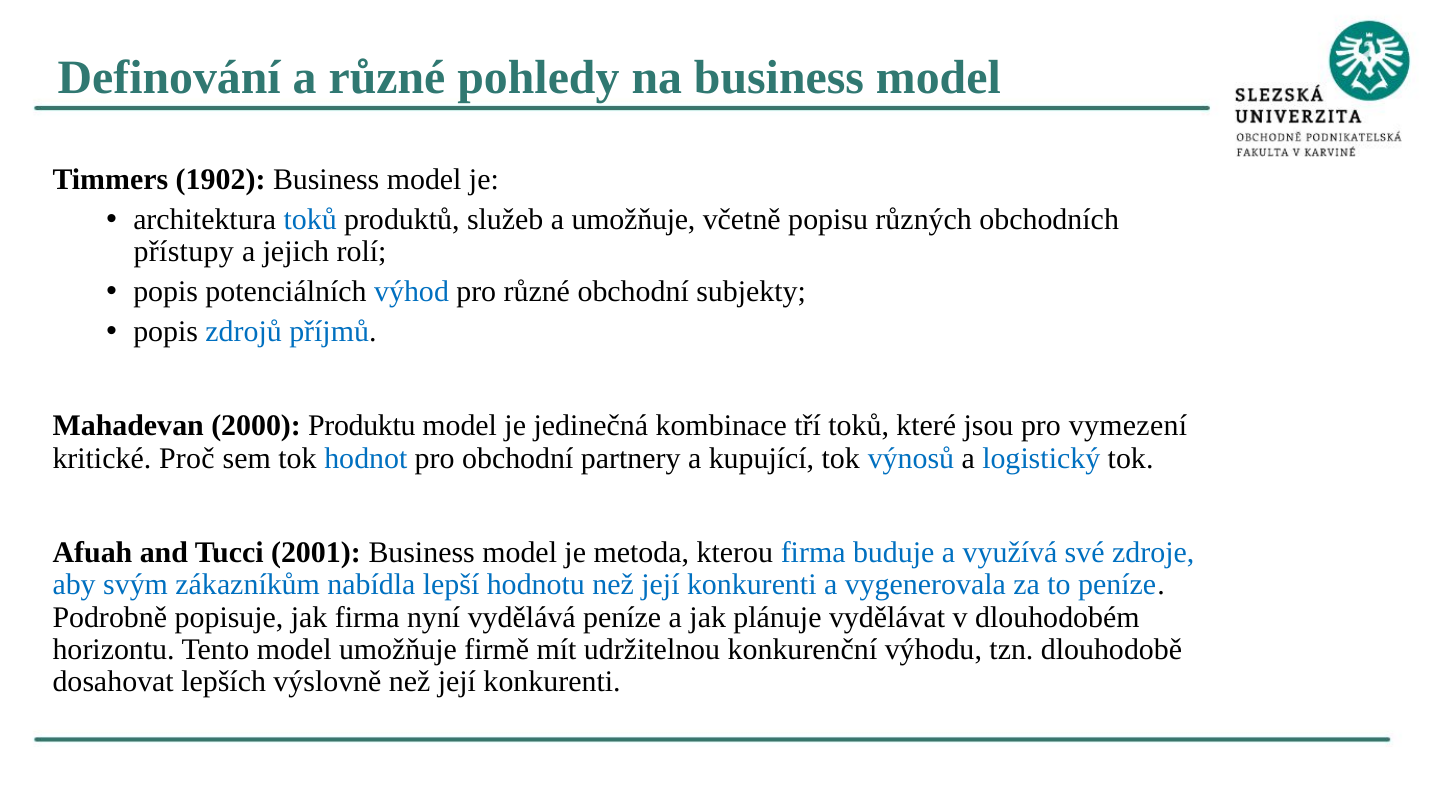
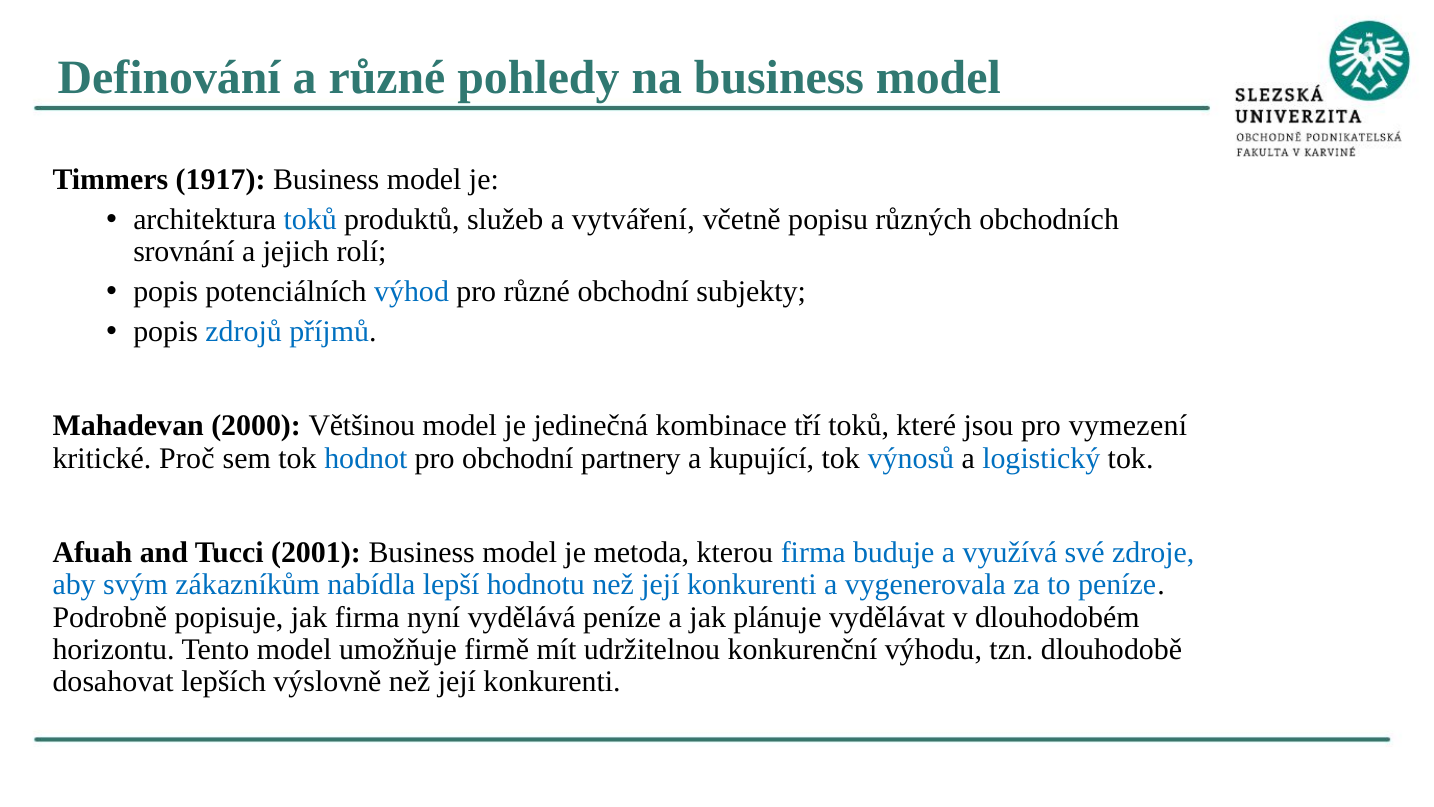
1902: 1902 -> 1917
a umožňuje: umožňuje -> vytváření
přístupy: přístupy -> srovnání
Produktu: Produktu -> Většinou
